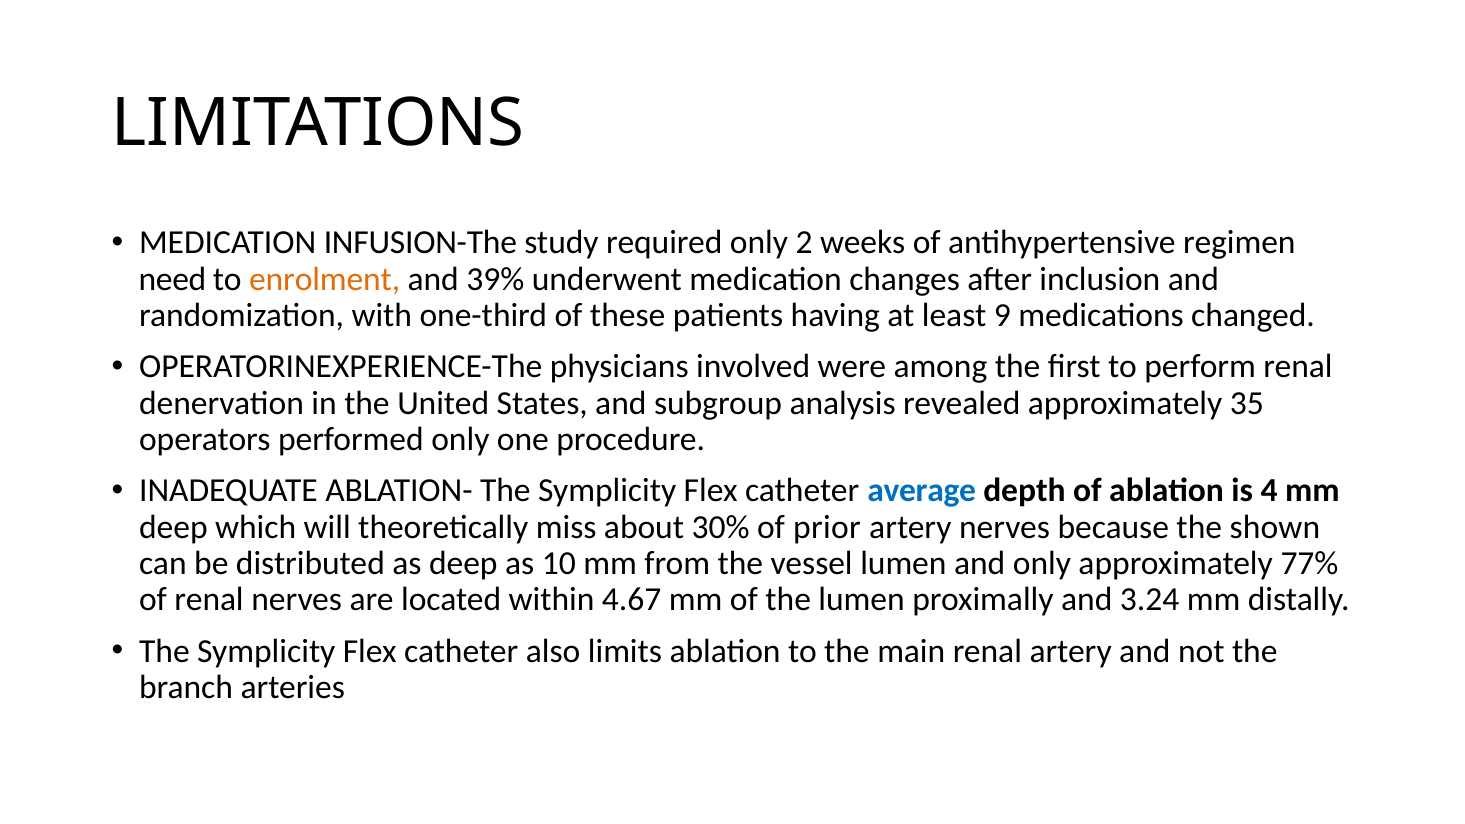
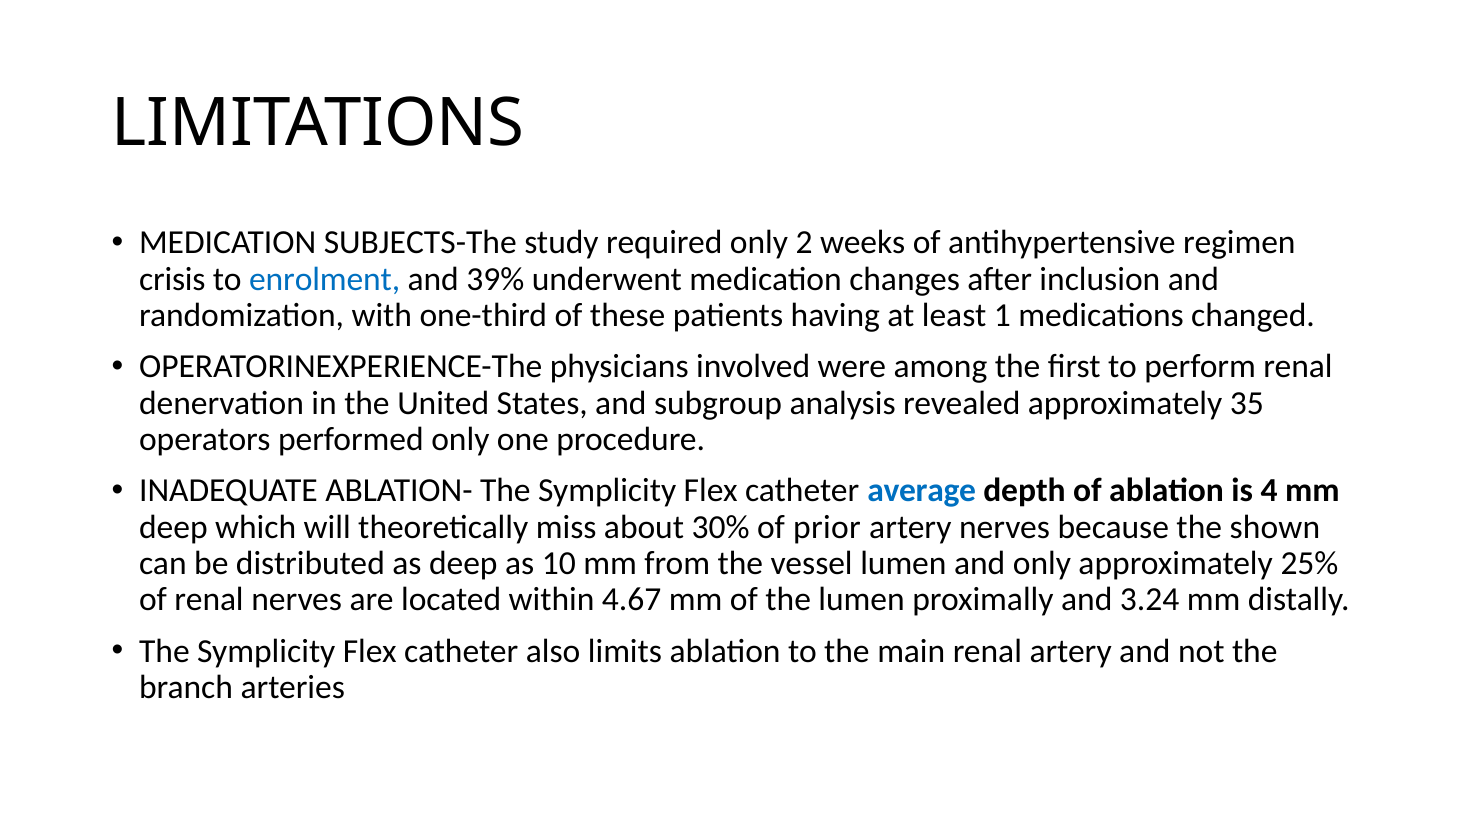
INFUSION-The: INFUSION-The -> SUBJECTS-The
need: need -> crisis
enrolment colour: orange -> blue
9: 9 -> 1
77%: 77% -> 25%
